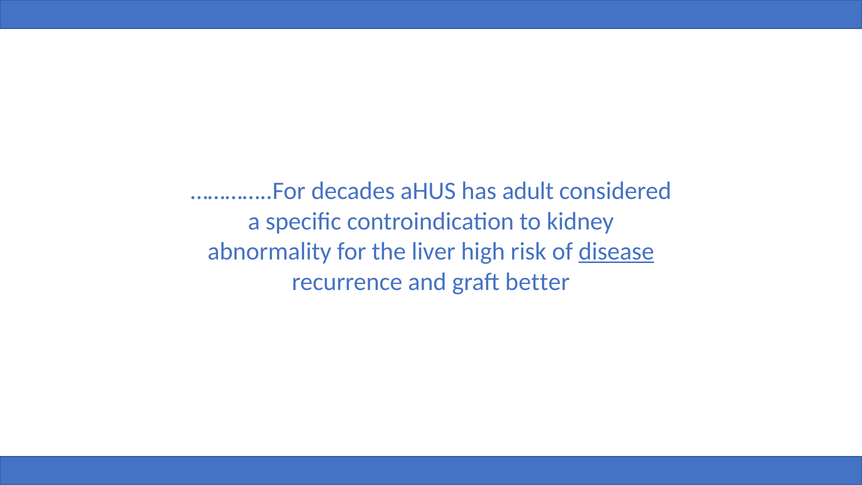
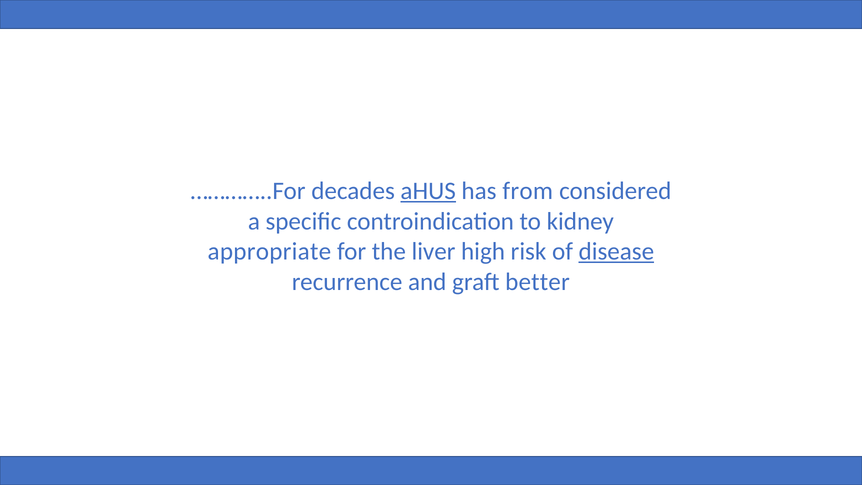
aHUS underline: none -> present
adult: adult -> from
abnormality: abnormality -> appropriate
